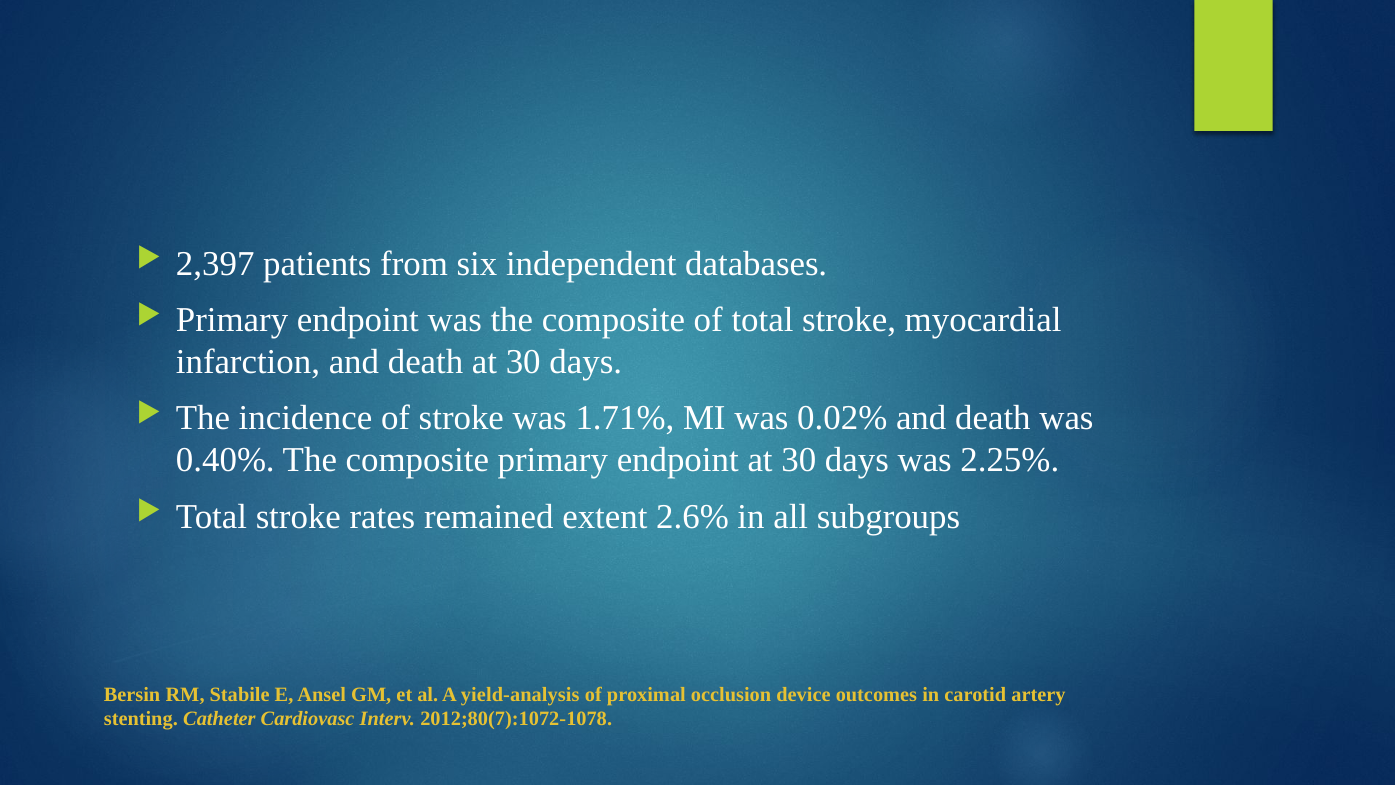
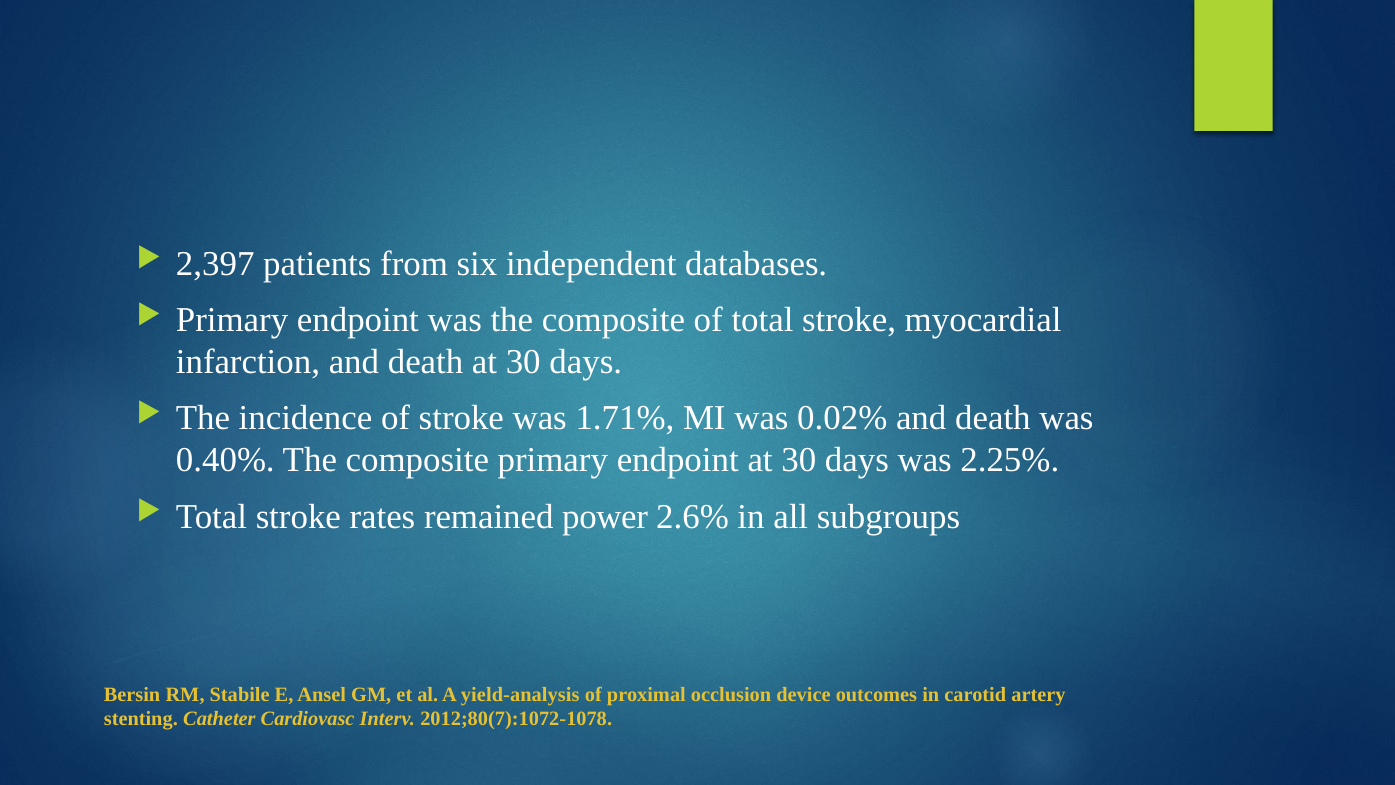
extent: extent -> power
